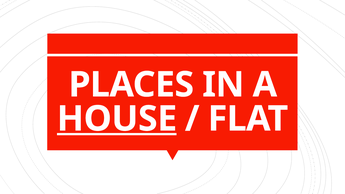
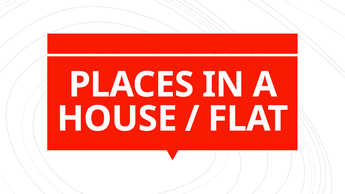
HOUSE underline: present -> none
